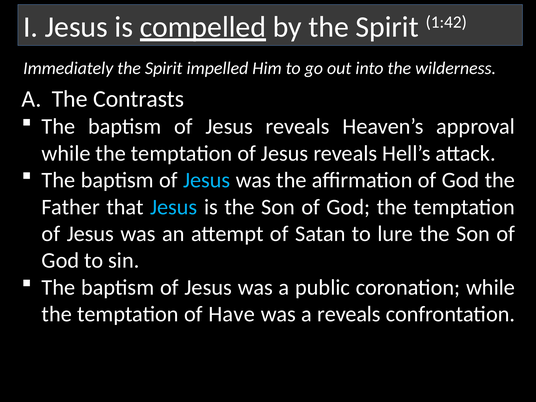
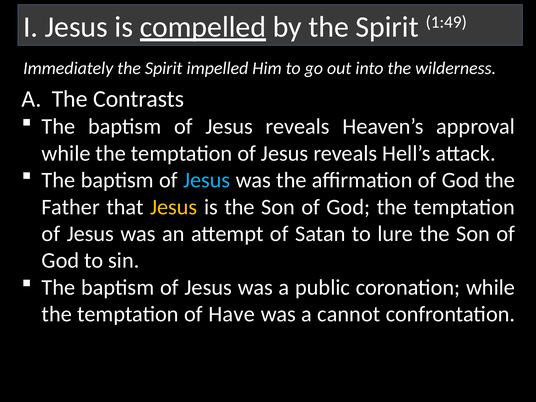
1:42: 1:42 -> 1:49
Jesus at (174, 207) colour: light blue -> yellow
a reveals: reveals -> cannot
